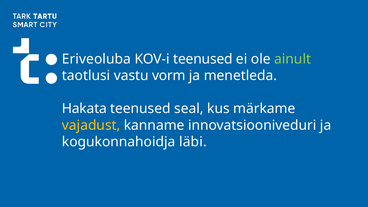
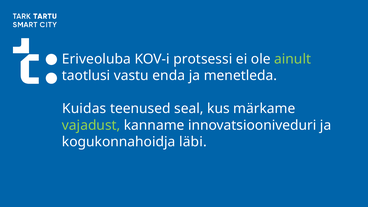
KOV-i teenused: teenused -> protsessi
vorm: vorm -> enda
Hakata: Hakata -> Kuidas
vajadust colour: yellow -> light green
